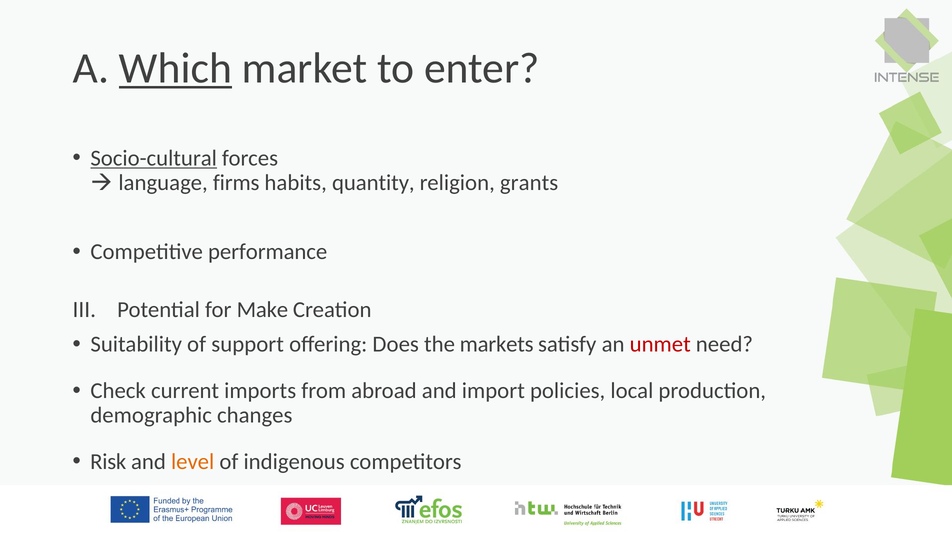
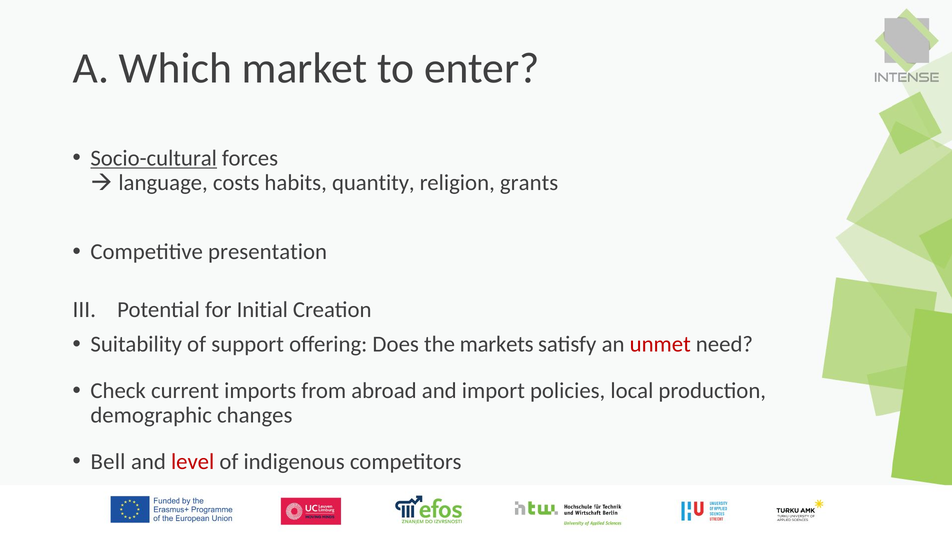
Which underline: present -> none
firms: firms -> costs
performance: performance -> presentation
Make: Make -> Initial
Risk: Risk -> Bell
level colour: orange -> red
